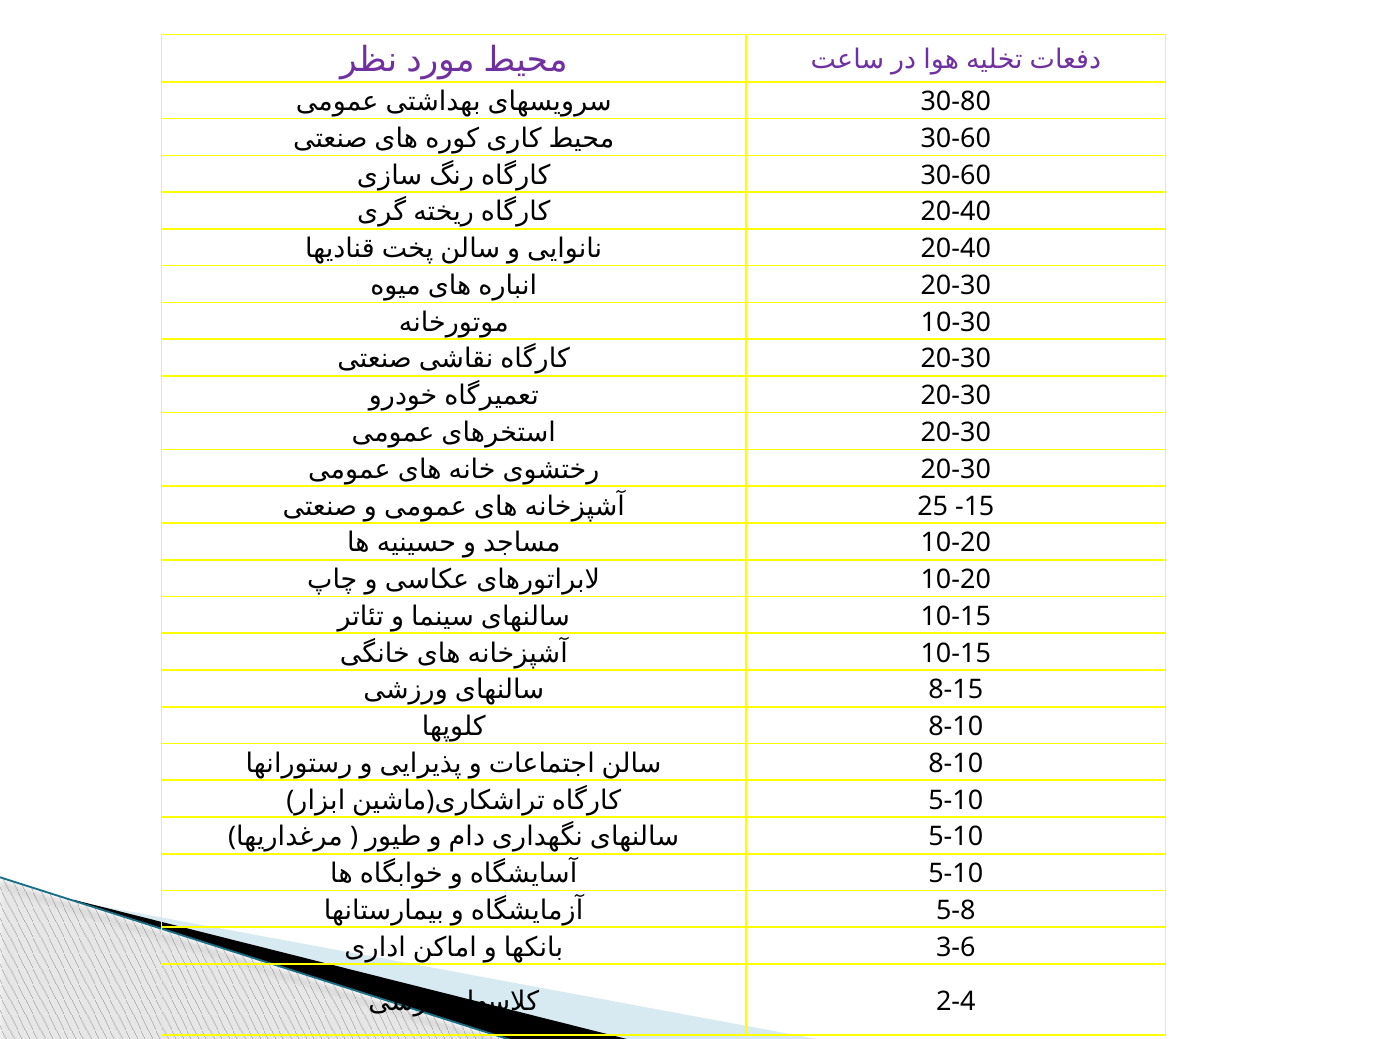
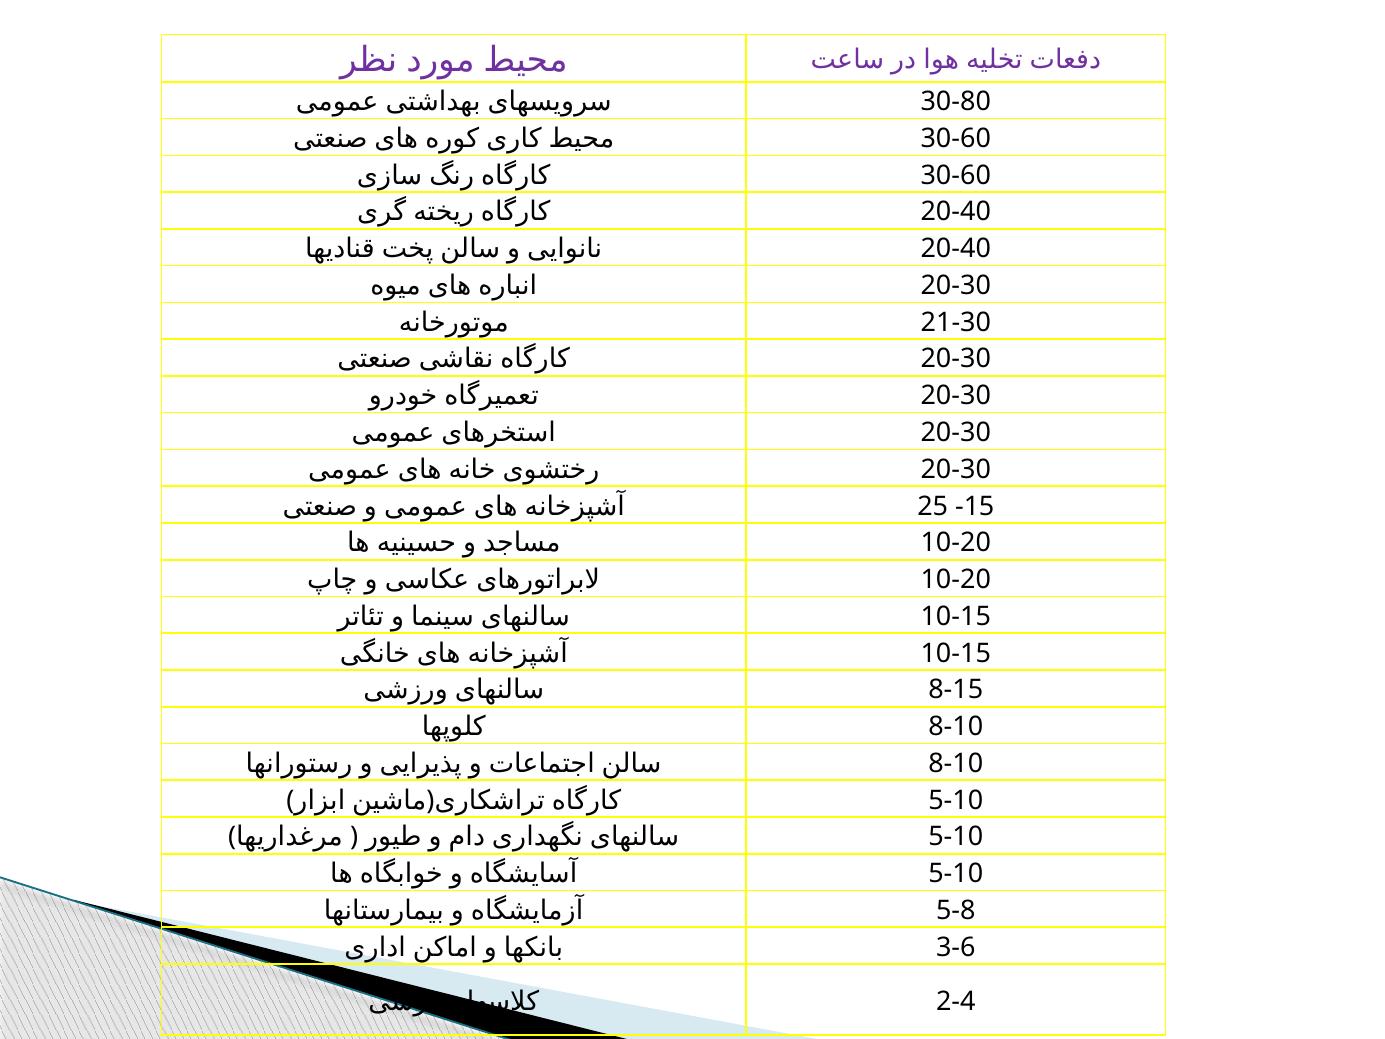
10-30: 10-30 -> 21-30
